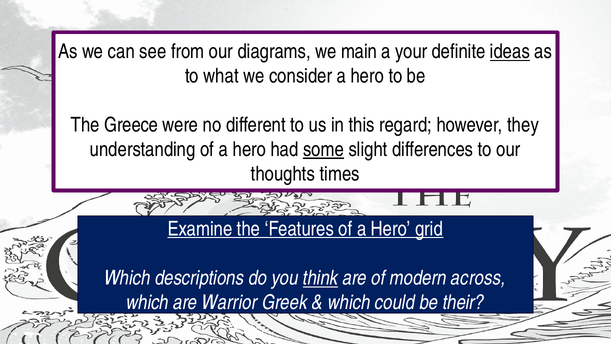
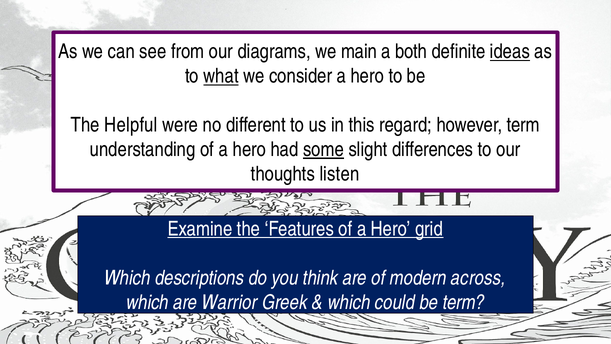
your: your -> both
what underline: none -> present
Greece: Greece -> Helpful
however they: they -> term
times: times -> listen
think underline: present -> none
be their: their -> term
